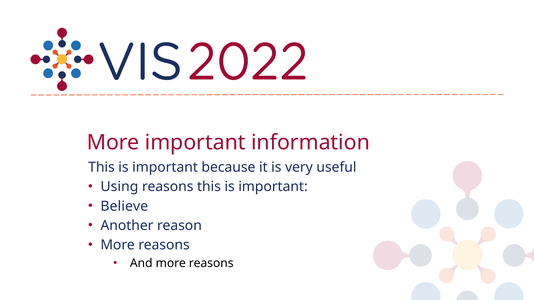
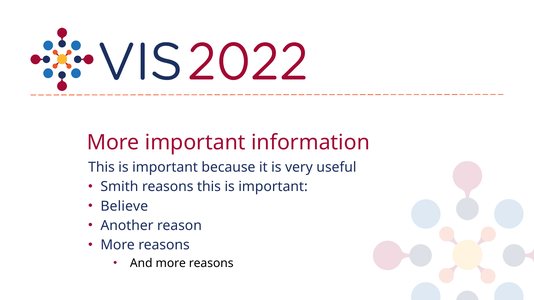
Using: Using -> Smith
